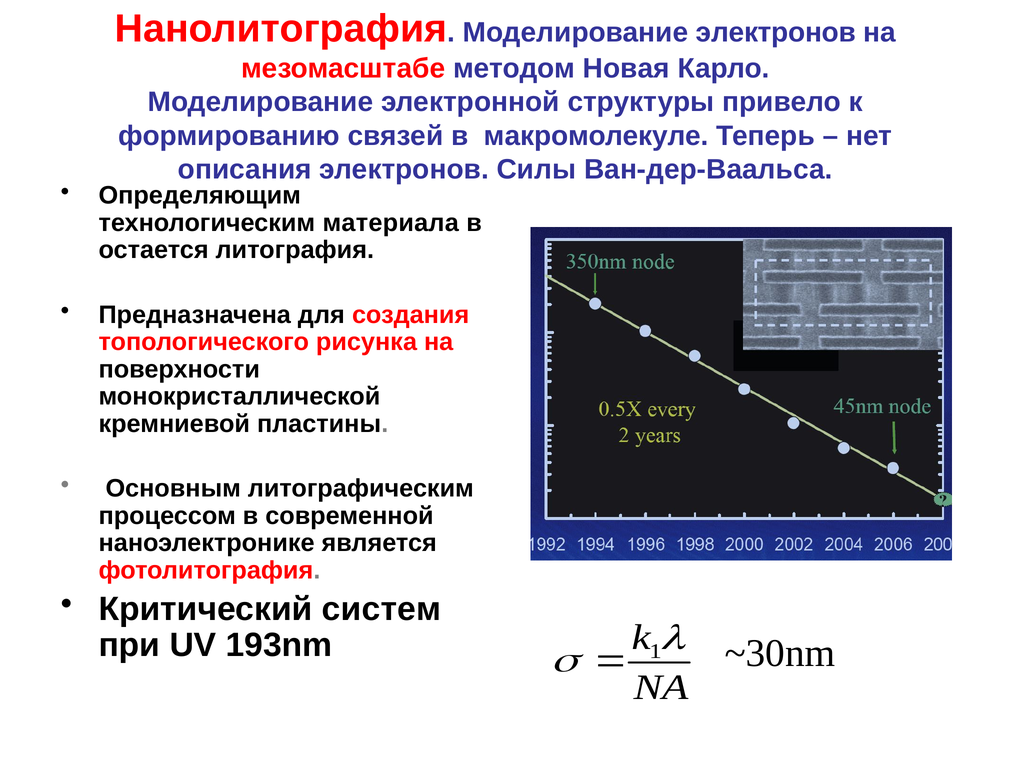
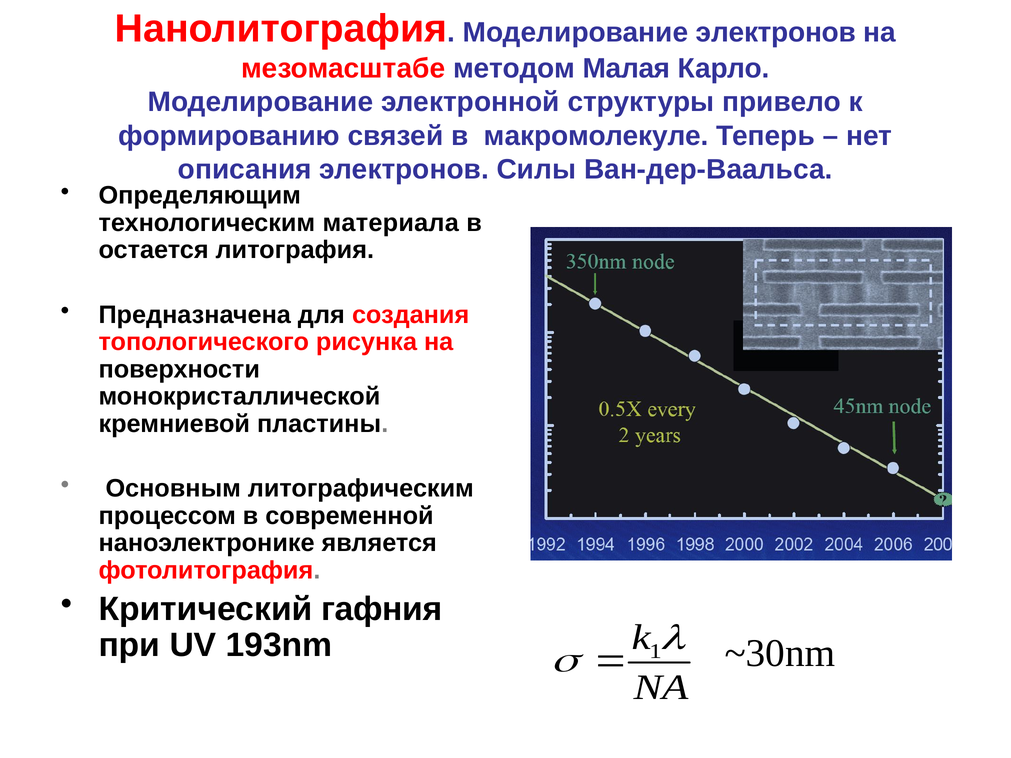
Новая: Новая -> Малая
систем: систем -> гафния
